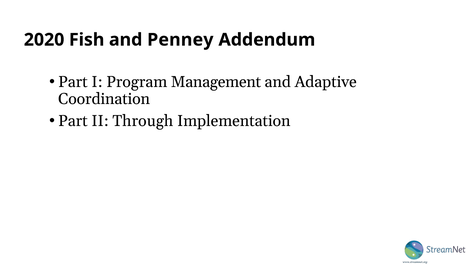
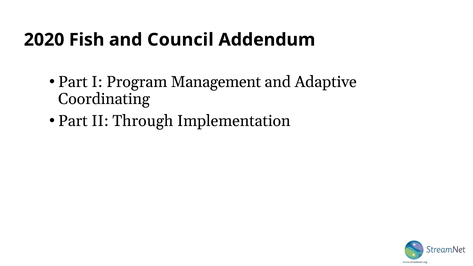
Penney: Penney -> Council
Coordination: Coordination -> Coordinating
